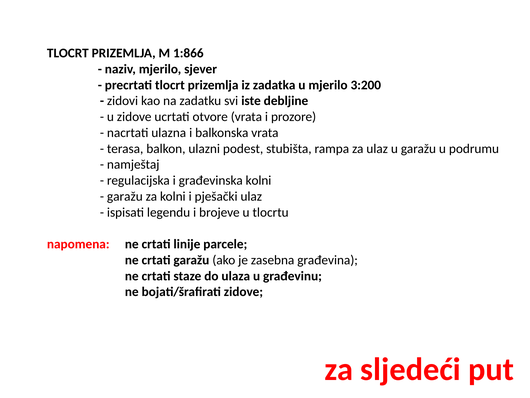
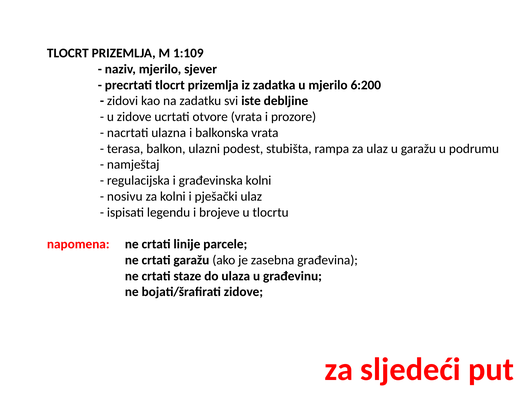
1:866: 1:866 -> 1:109
3:200: 3:200 -> 6:200
garažu at (125, 196): garažu -> nosivu
